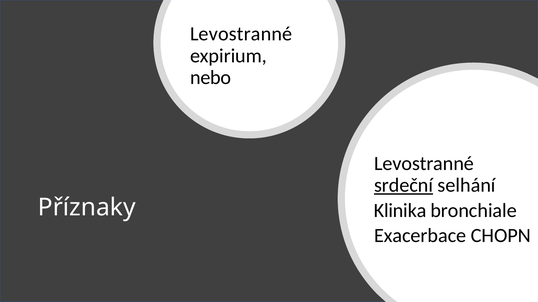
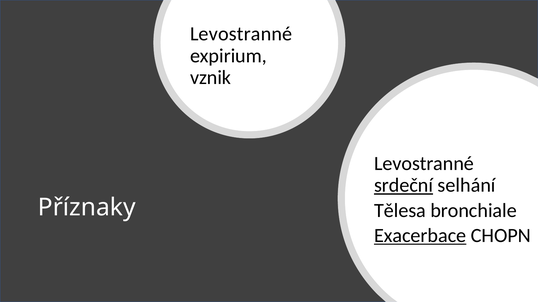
nebo: nebo -> vznik
Klinika: Klinika -> Tělesa
Exacerbace underline: none -> present
